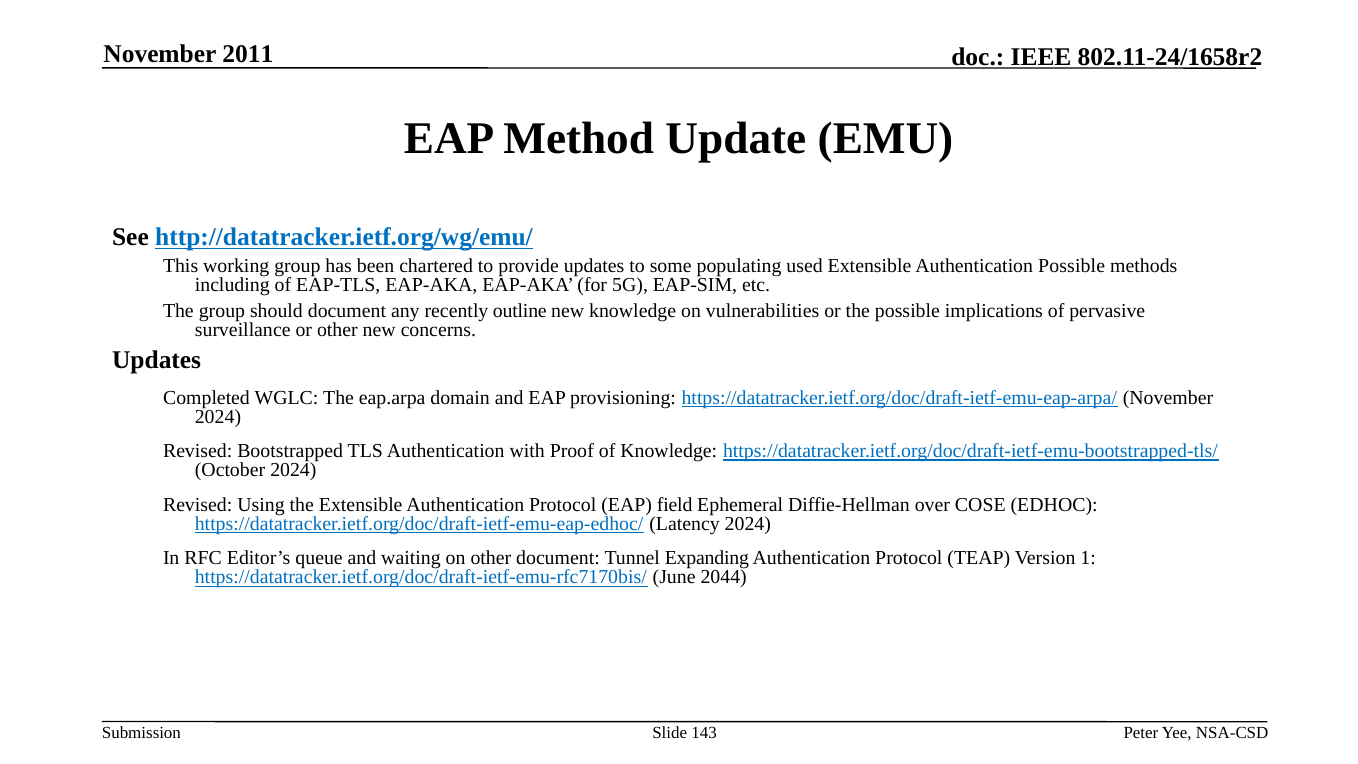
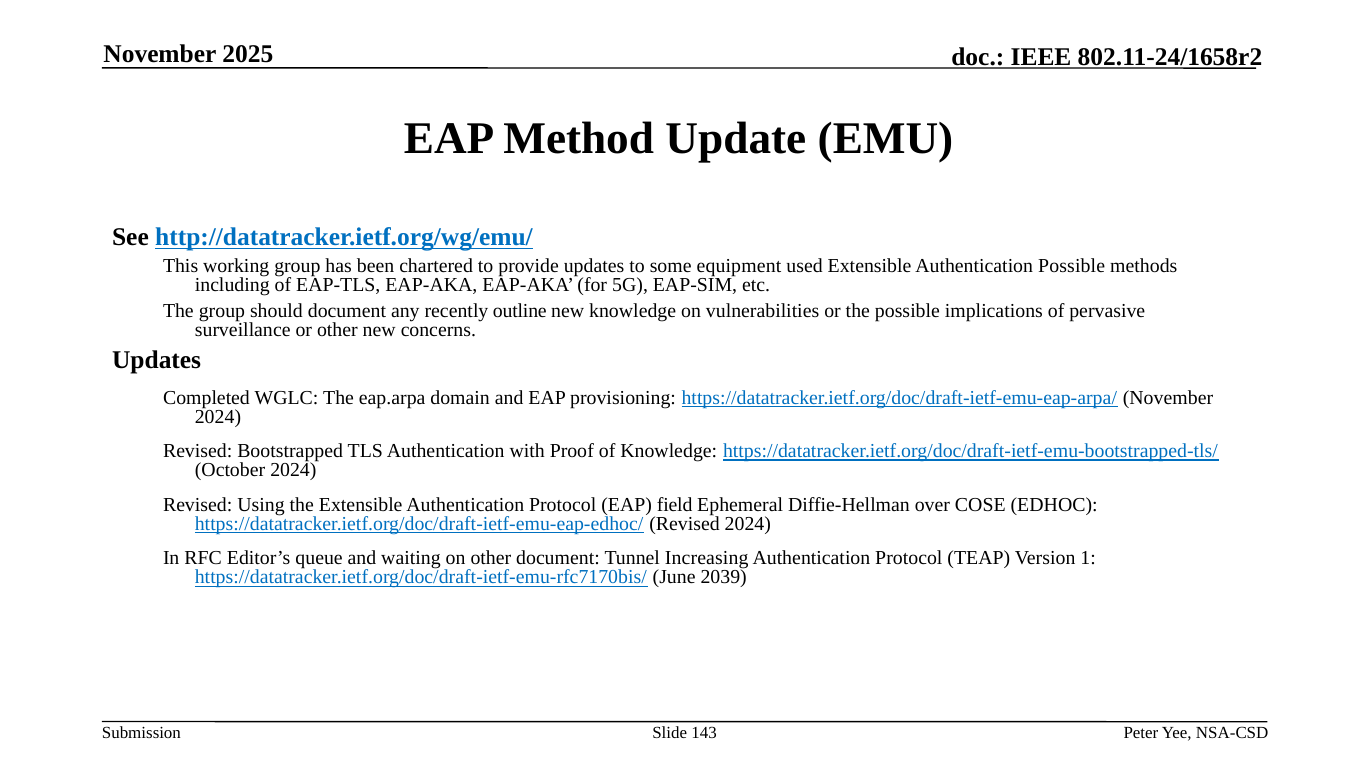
2011: 2011 -> 2025
populating: populating -> equipment
https://datatracker.ietf.org/doc/draft-ietf-emu-eap-edhoc/ Latency: Latency -> Revised
Expanding: Expanding -> Increasing
2044: 2044 -> 2039
